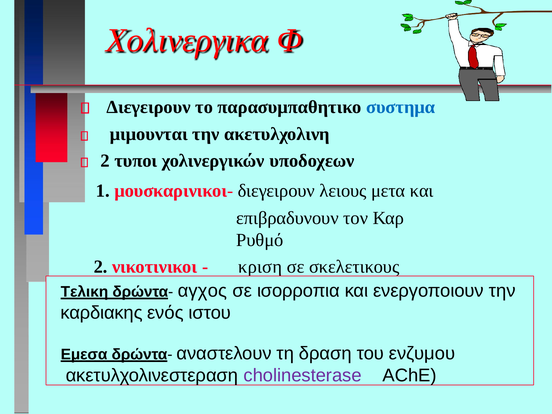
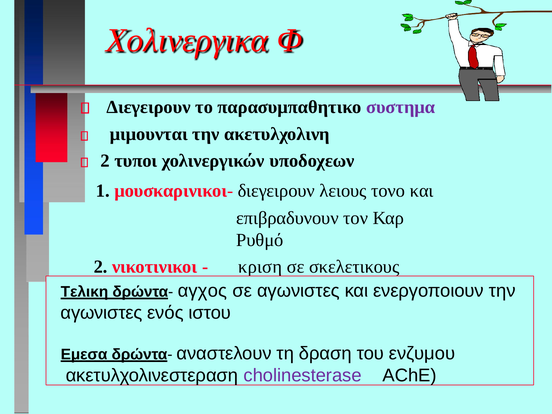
συστημα colour: blue -> purple
μετα: μετα -> τονο
σε ισορροπια: ισορροπια -> αγωνιστες
καρδιακης at (102, 313): καρδιακης -> αγωνιστες
